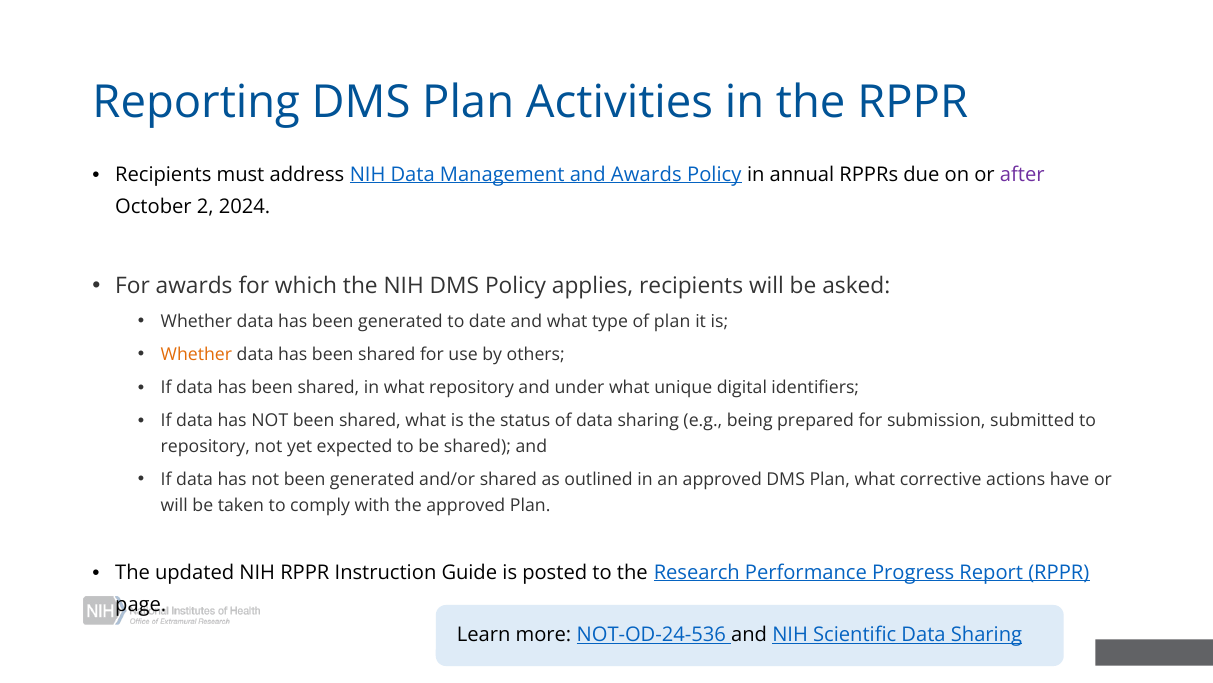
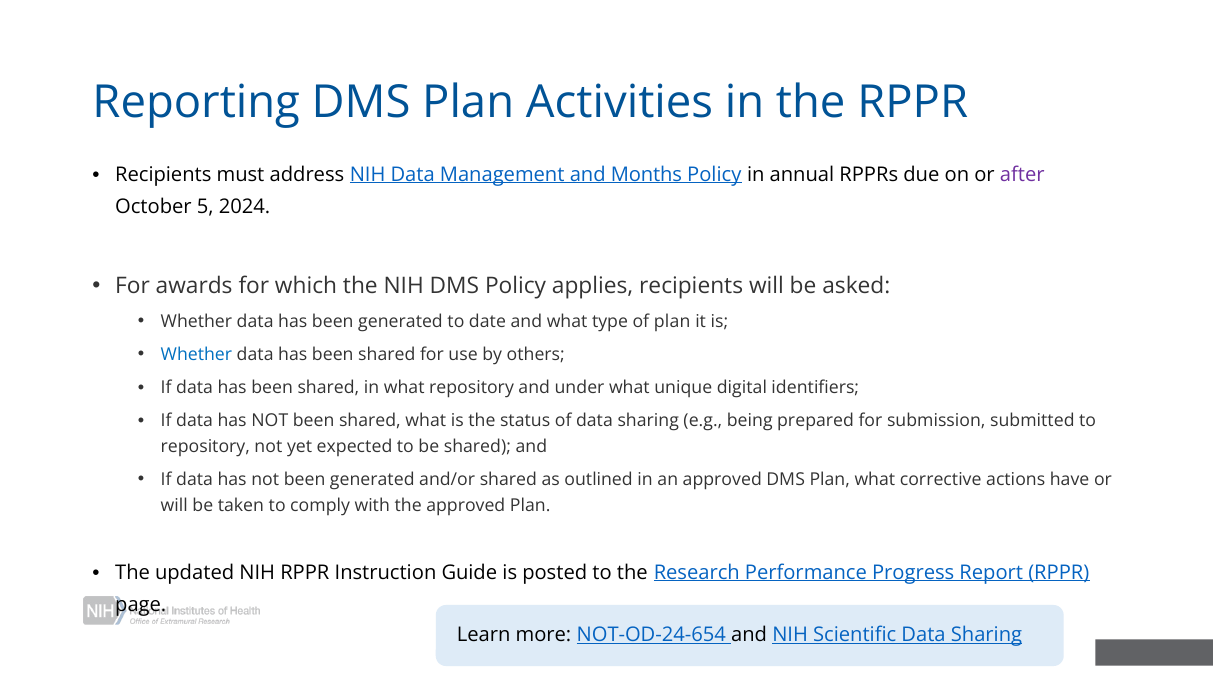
and Awards: Awards -> Months
2: 2 -> 5
Whether at (196, 355) colour: orange -> blue
NOT-OD-24-536: NOT-OD-24-536 -> NOT-OD-24-654
